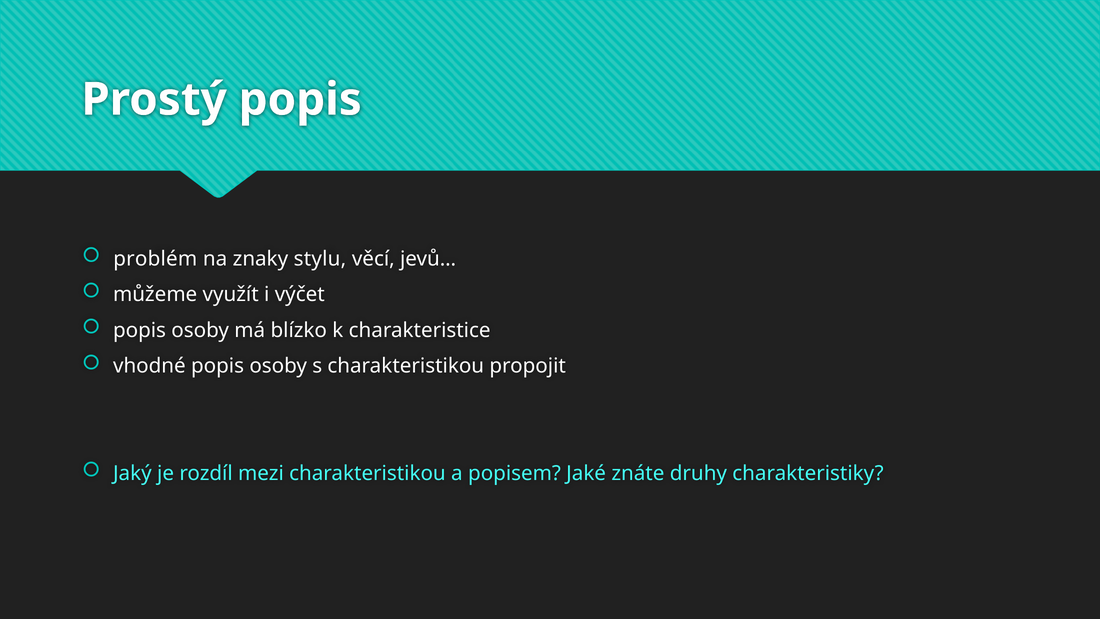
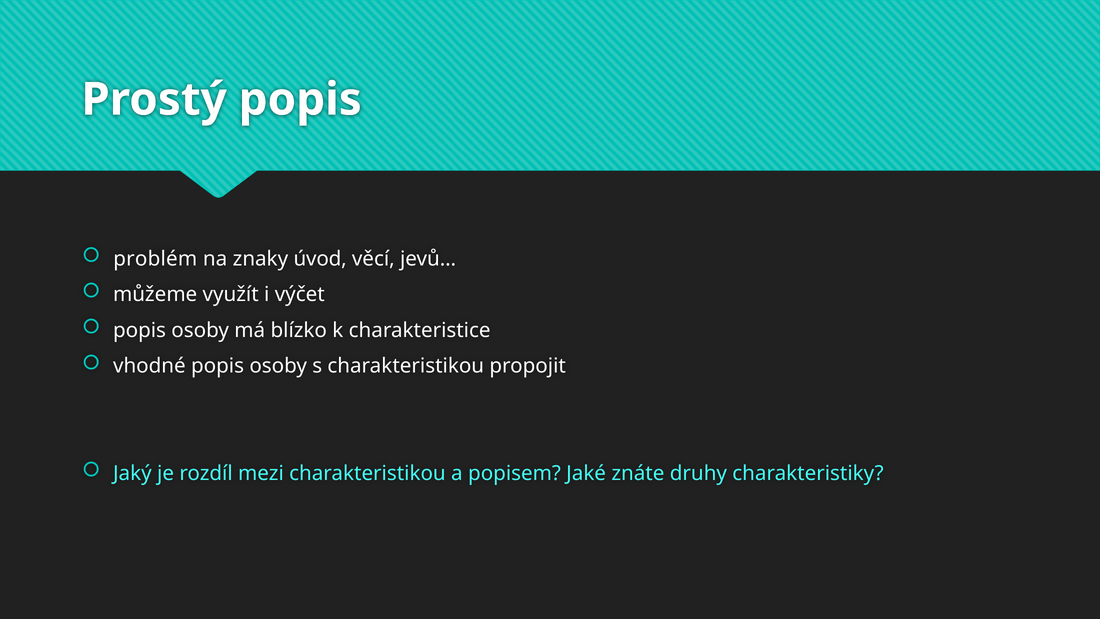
stylu: stylu -> úvod
